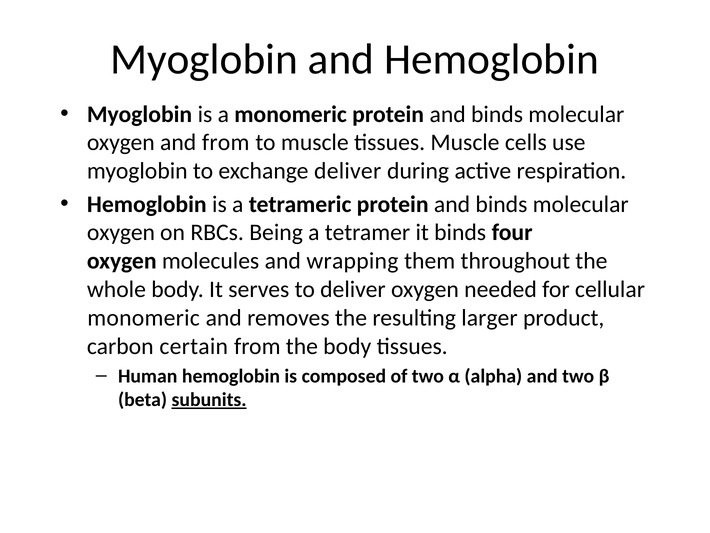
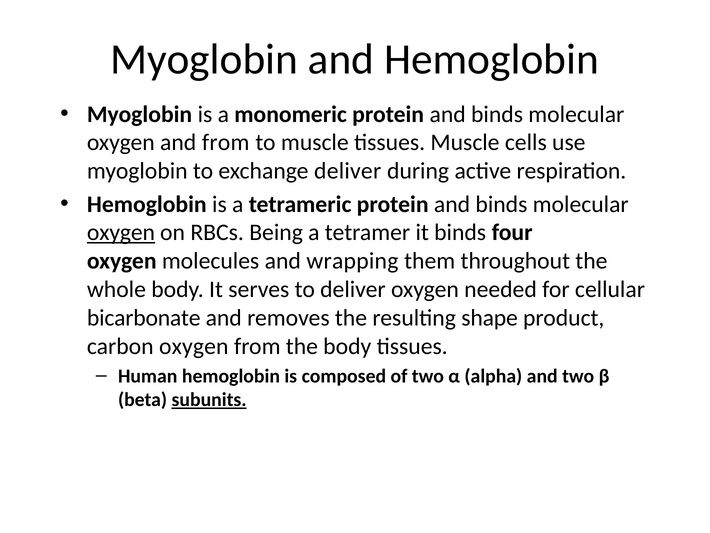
oxygen at (121, 232) underline: none -> present
monomeric at (144, 318): monomeric -> bicarbonate
larger: larger -> shape
carbon certain: certain -> oxygen
